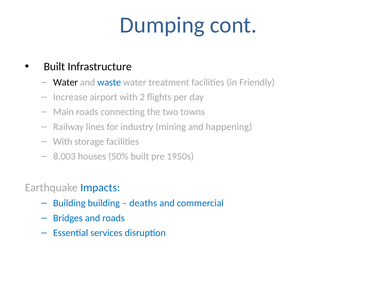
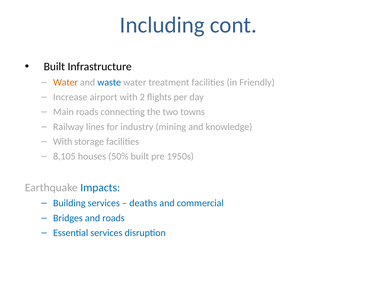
Dumping: Dumping -> Including
Water at (65, 82) colour: black -> orange
happening: happening -> knowledge
8,003: 8,003 -> 8,105
Building building: building -> services
